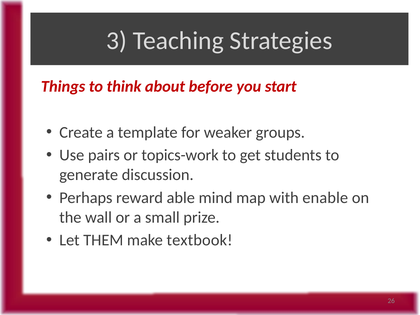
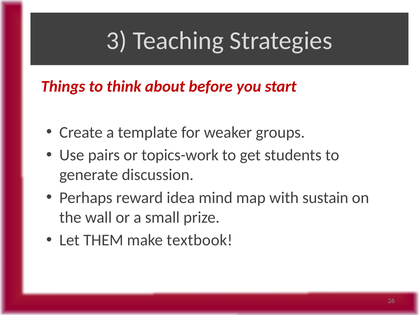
able: able -> idea
enable: enable -> sustain
